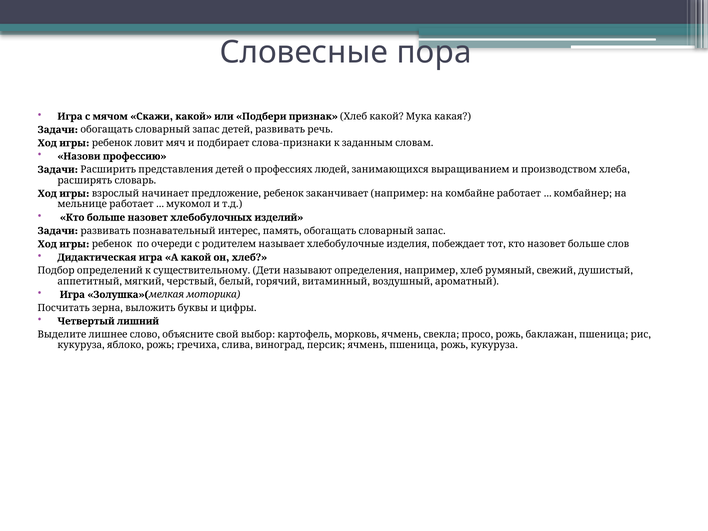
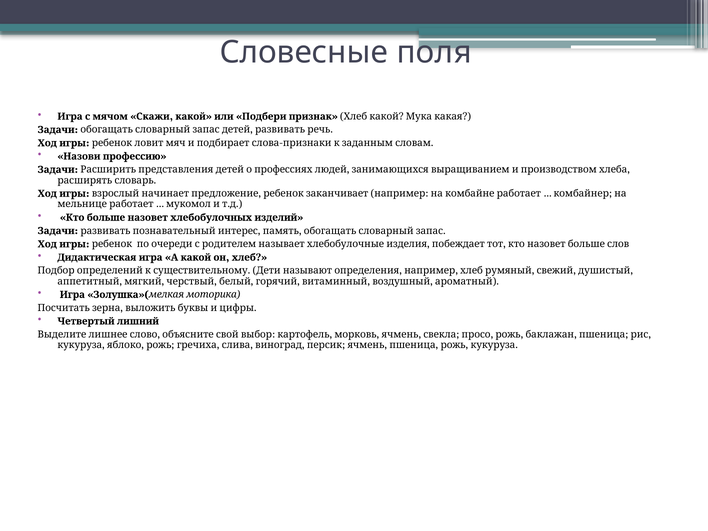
пора: пора -> поля
